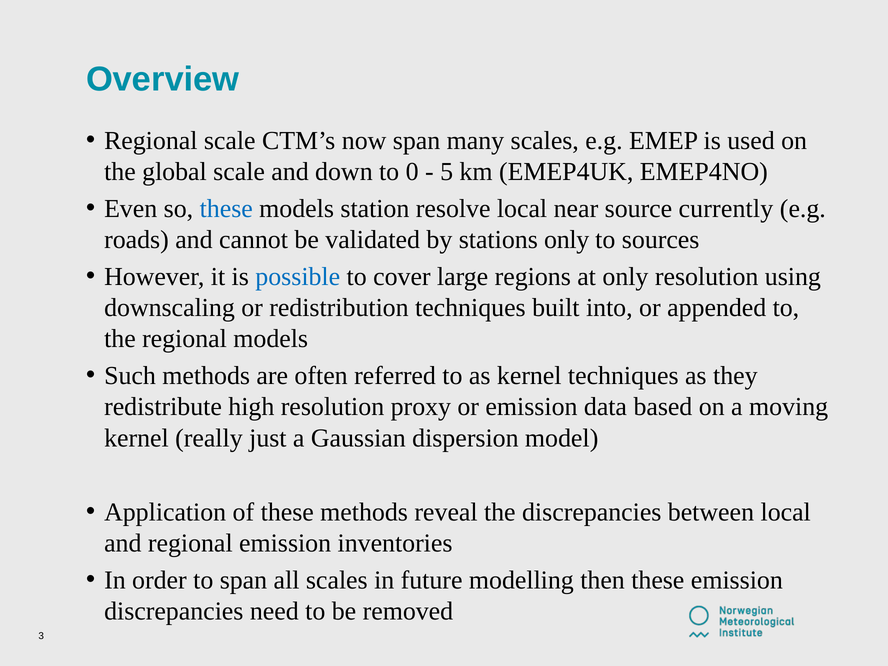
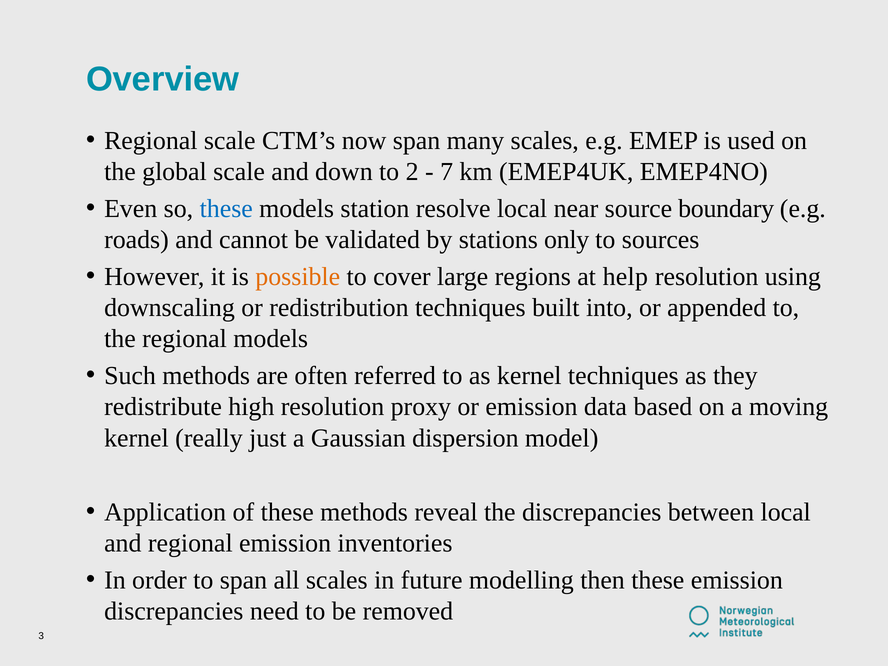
0: 0 -> 2
5: 5 -> 7
currently: currently -> boundary
possible colour: blue -> orange
at only: only -> help
